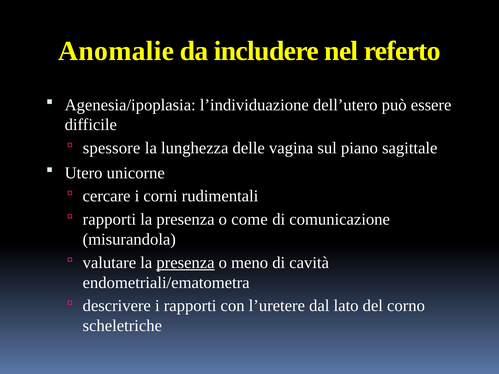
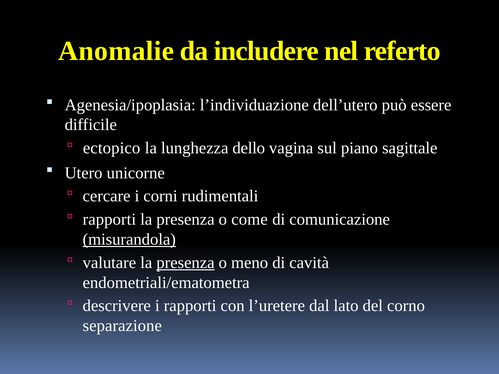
spessore: spessore -> ectopico
delle: delle -> dello
misurandola underline: none -> present
scheletriche: scheletriche -> separazione
